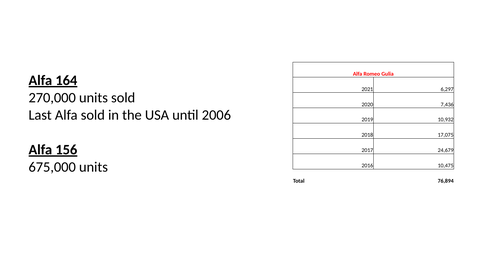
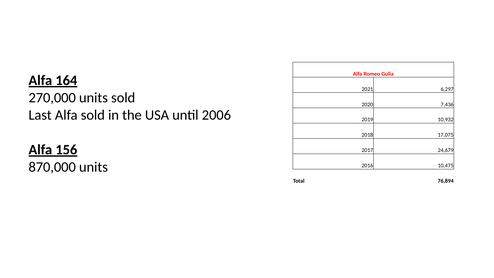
675,000: 675,000 -> 870,000
